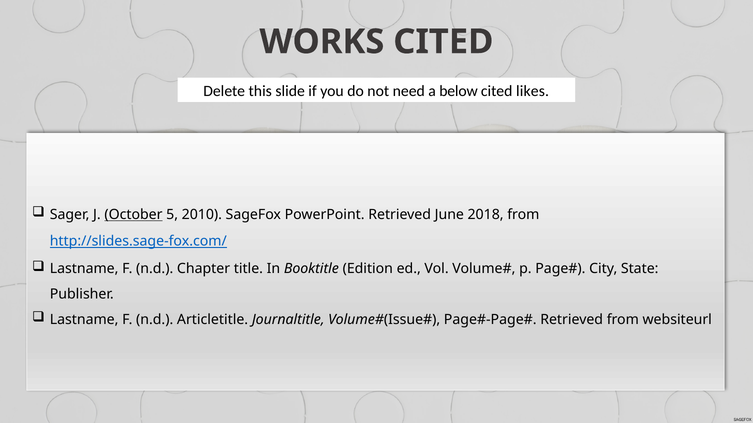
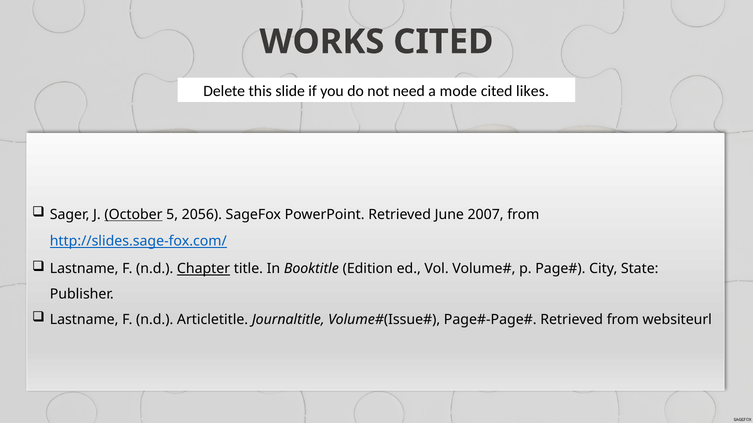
below: below -> mode
2010: 2010 -> 2056
2018: 2018 -> 2007
Chapter underline: none -> present
